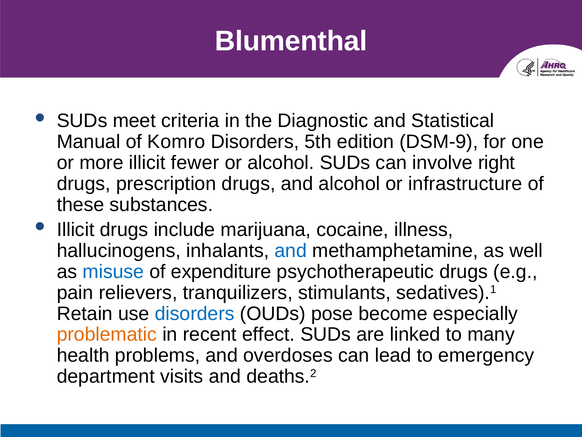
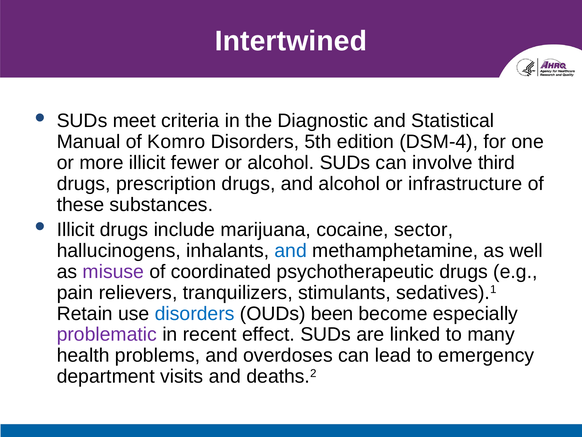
Blumenthal: Blumenthal -> Intertwined
DSM-9: DSM-9 -> DSM-4
right: right -> third
illness: illness -> sector
misuse colour: blue -> purple
expenditure: expenditure -> coordinated
pose: pose -> been
problematic colour: orange -> purple
